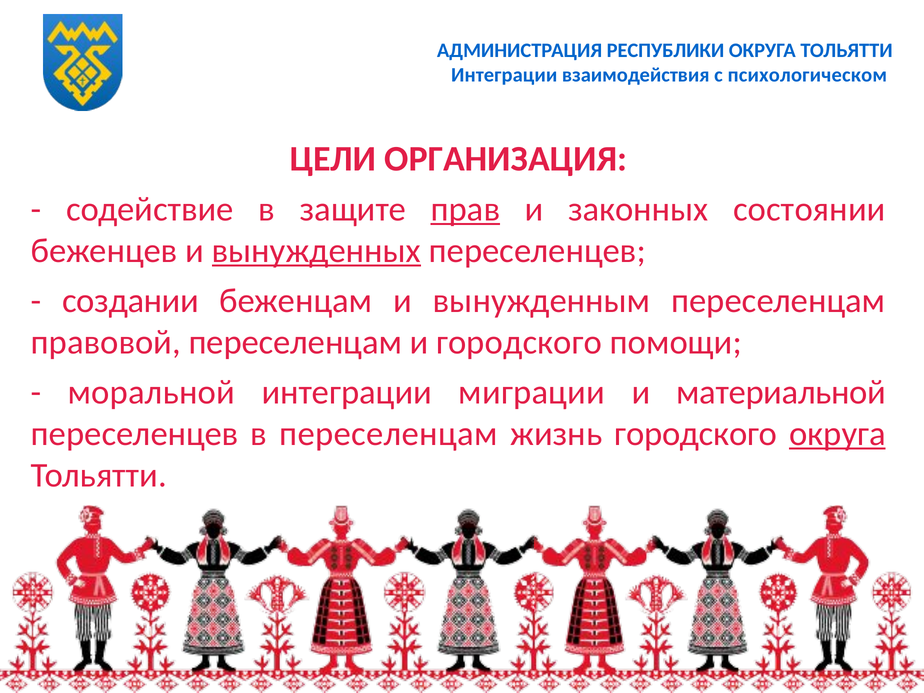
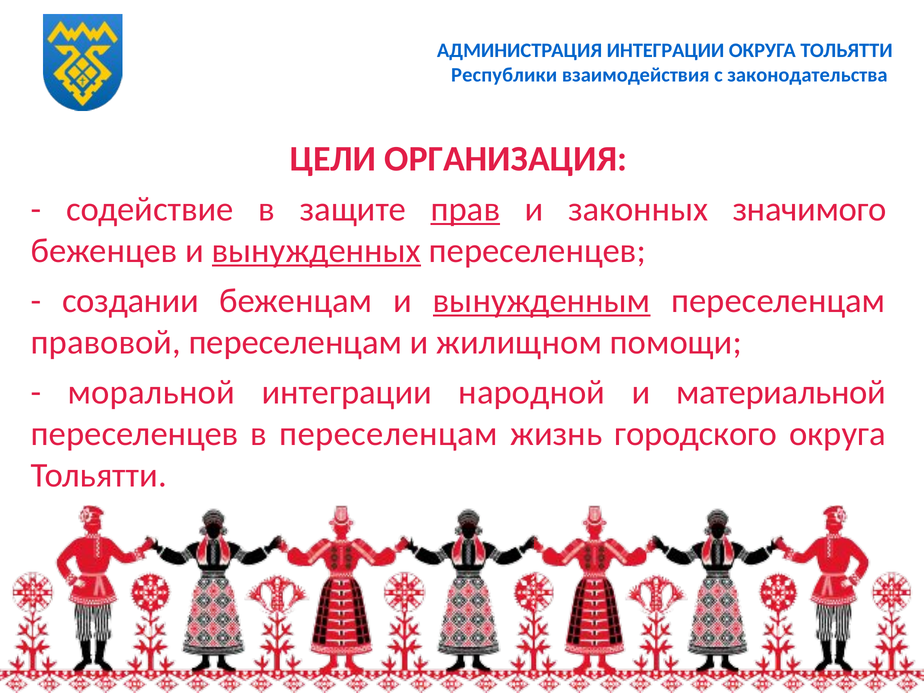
АДМИНИСТРАЦИЯ РЕСПУБЛИКИ: РЕСПУБЛИКИ -> ИНТЕГРАЦИИ
Интеграции at (504, 75): Интеграции -> Республики
психологическом: психологическом -> законодательства
состоянии: состоянии -> значимого
вынужденным underline: none -> present
и городского: городского -> жилищном
миграции: миграции -> народной
округа at (837, 434) underline: present -> none
